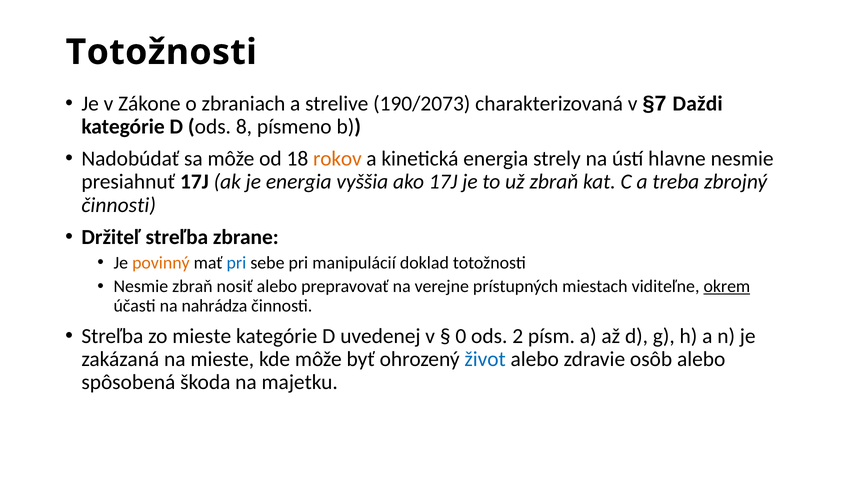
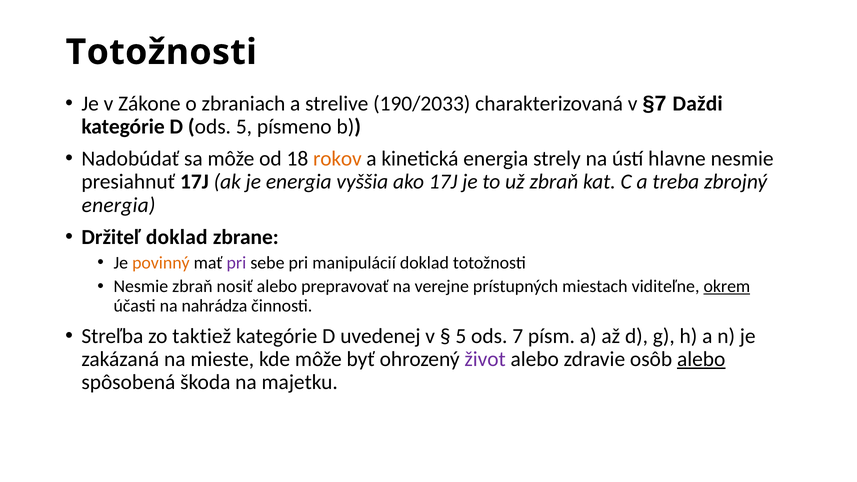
190/2073: 190/2073 -> 190/2033
ods 8: 8 -> 5
činnosti at (119, 205): činnosti -> energia
Držiteľ streľba: streľba -> doklad
pri at (236, 263) colour: blue -> purple
zo mieste: mieste -> taktiež
0 at (461, 336): 0 -> 5
2: 2 -> 7
život colour: blue -> purple
alebo at (701, 359) underline: none -> present
